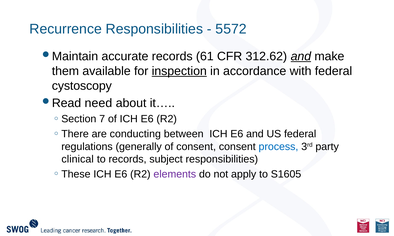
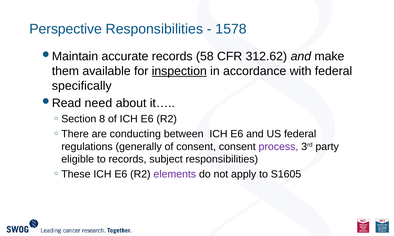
Recurrence: Recurrence -> Perspective
5572: 5572 -> 1578
61: 61 -> 58
and at (301, 56) underline: present -> none
cystoscopy: cystoscopy -> specifically
7: 7 -> 8
process colour: blue -> purple
clinical: clinical -> eligible
